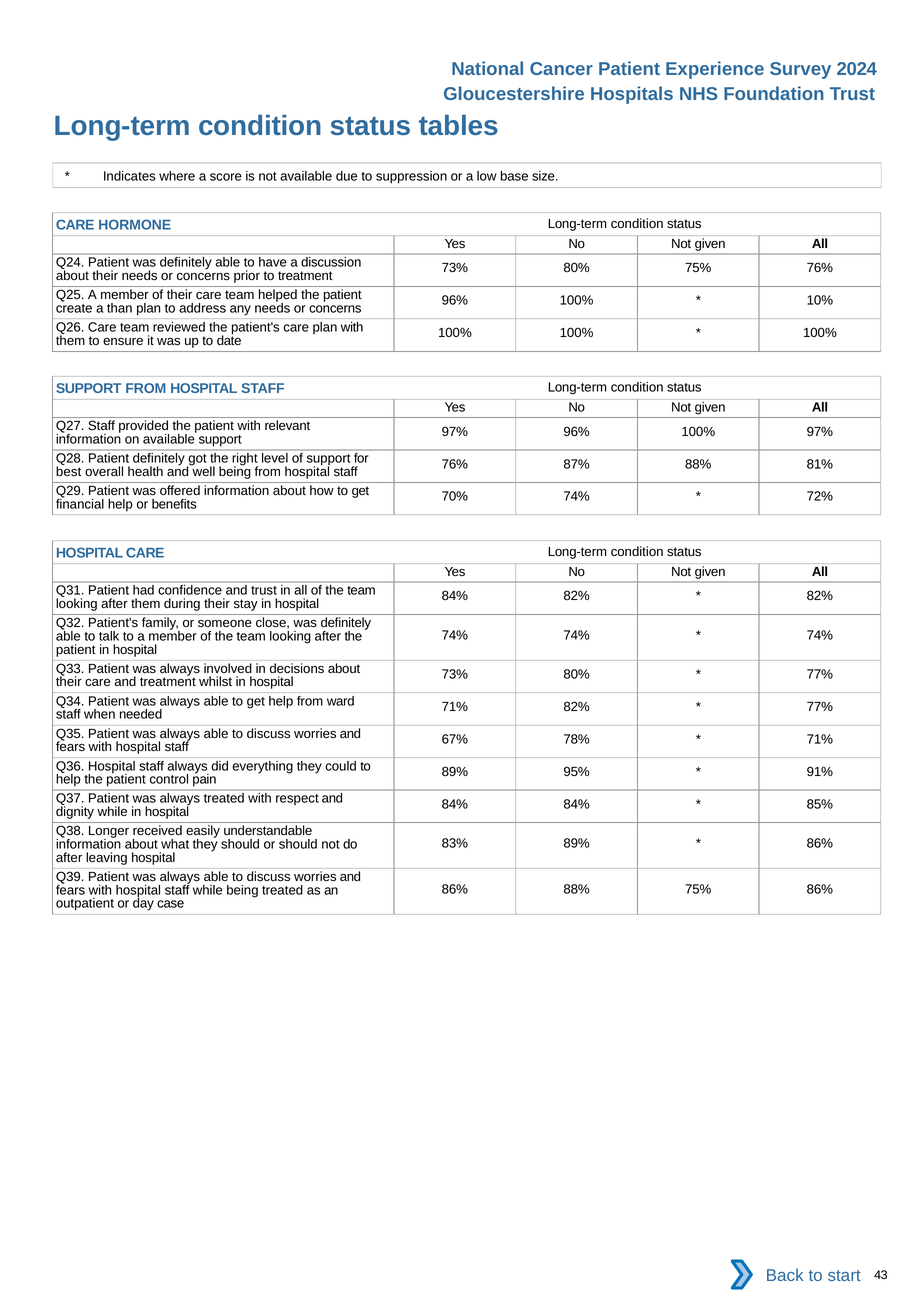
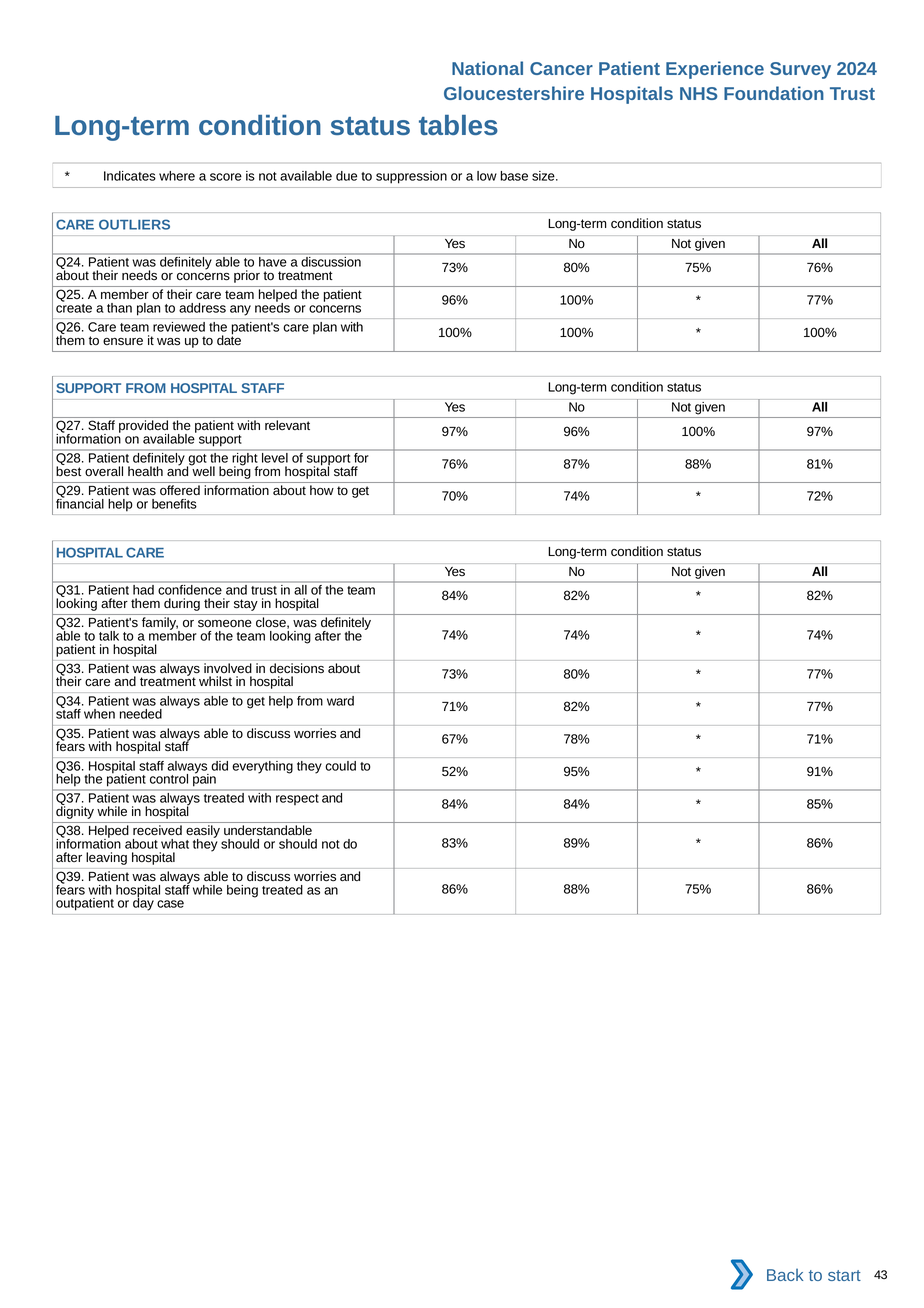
HORMONE: HORMONE -> OUTLIERS
10% at (820, 300): 10% -> 77%
89% at (455, 772): 89% -> 52%
Q38 Longer: Longer -> Helped
